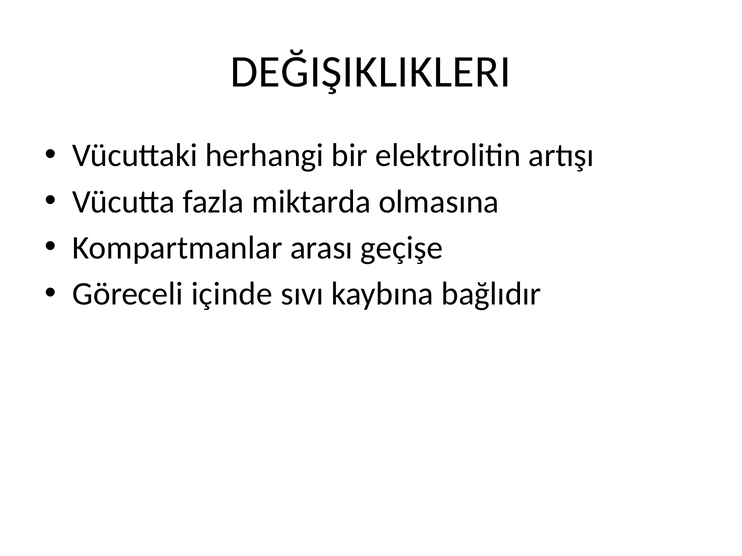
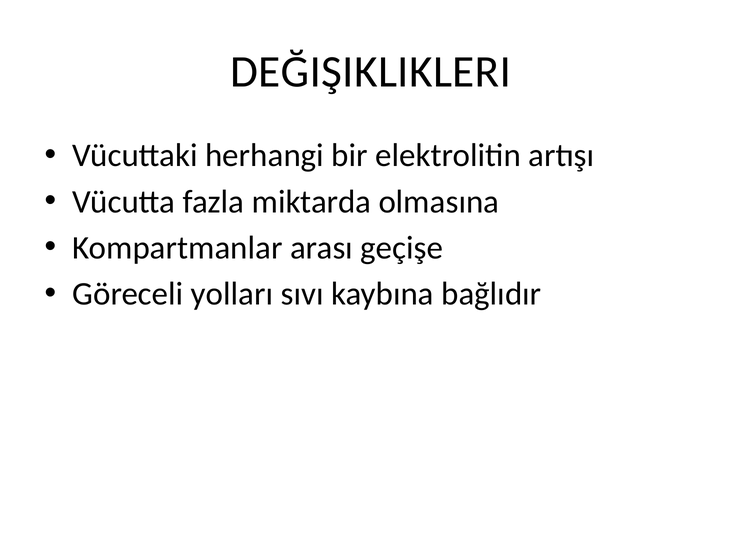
içinde: içinde -> yolları
